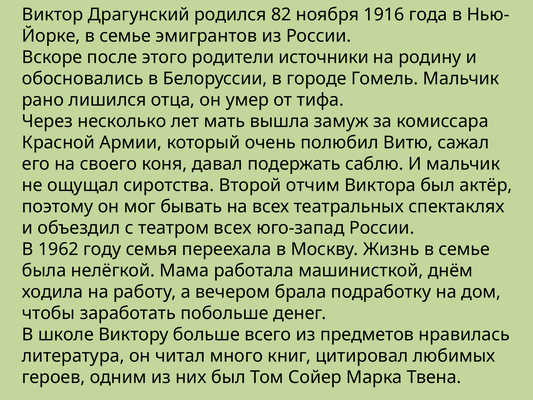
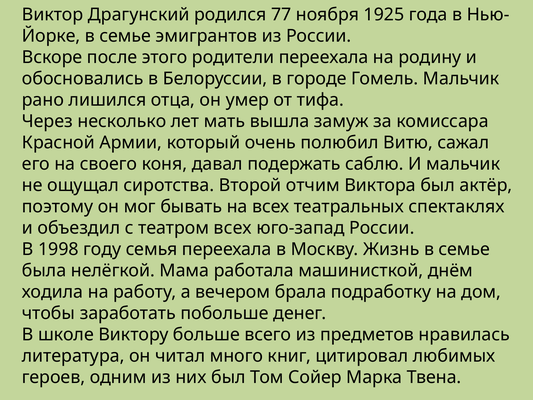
82: 82 -> 77
1916: 1916 -> 1925
родители источники: источники -> переехала
1962: 1962 -> 1998
